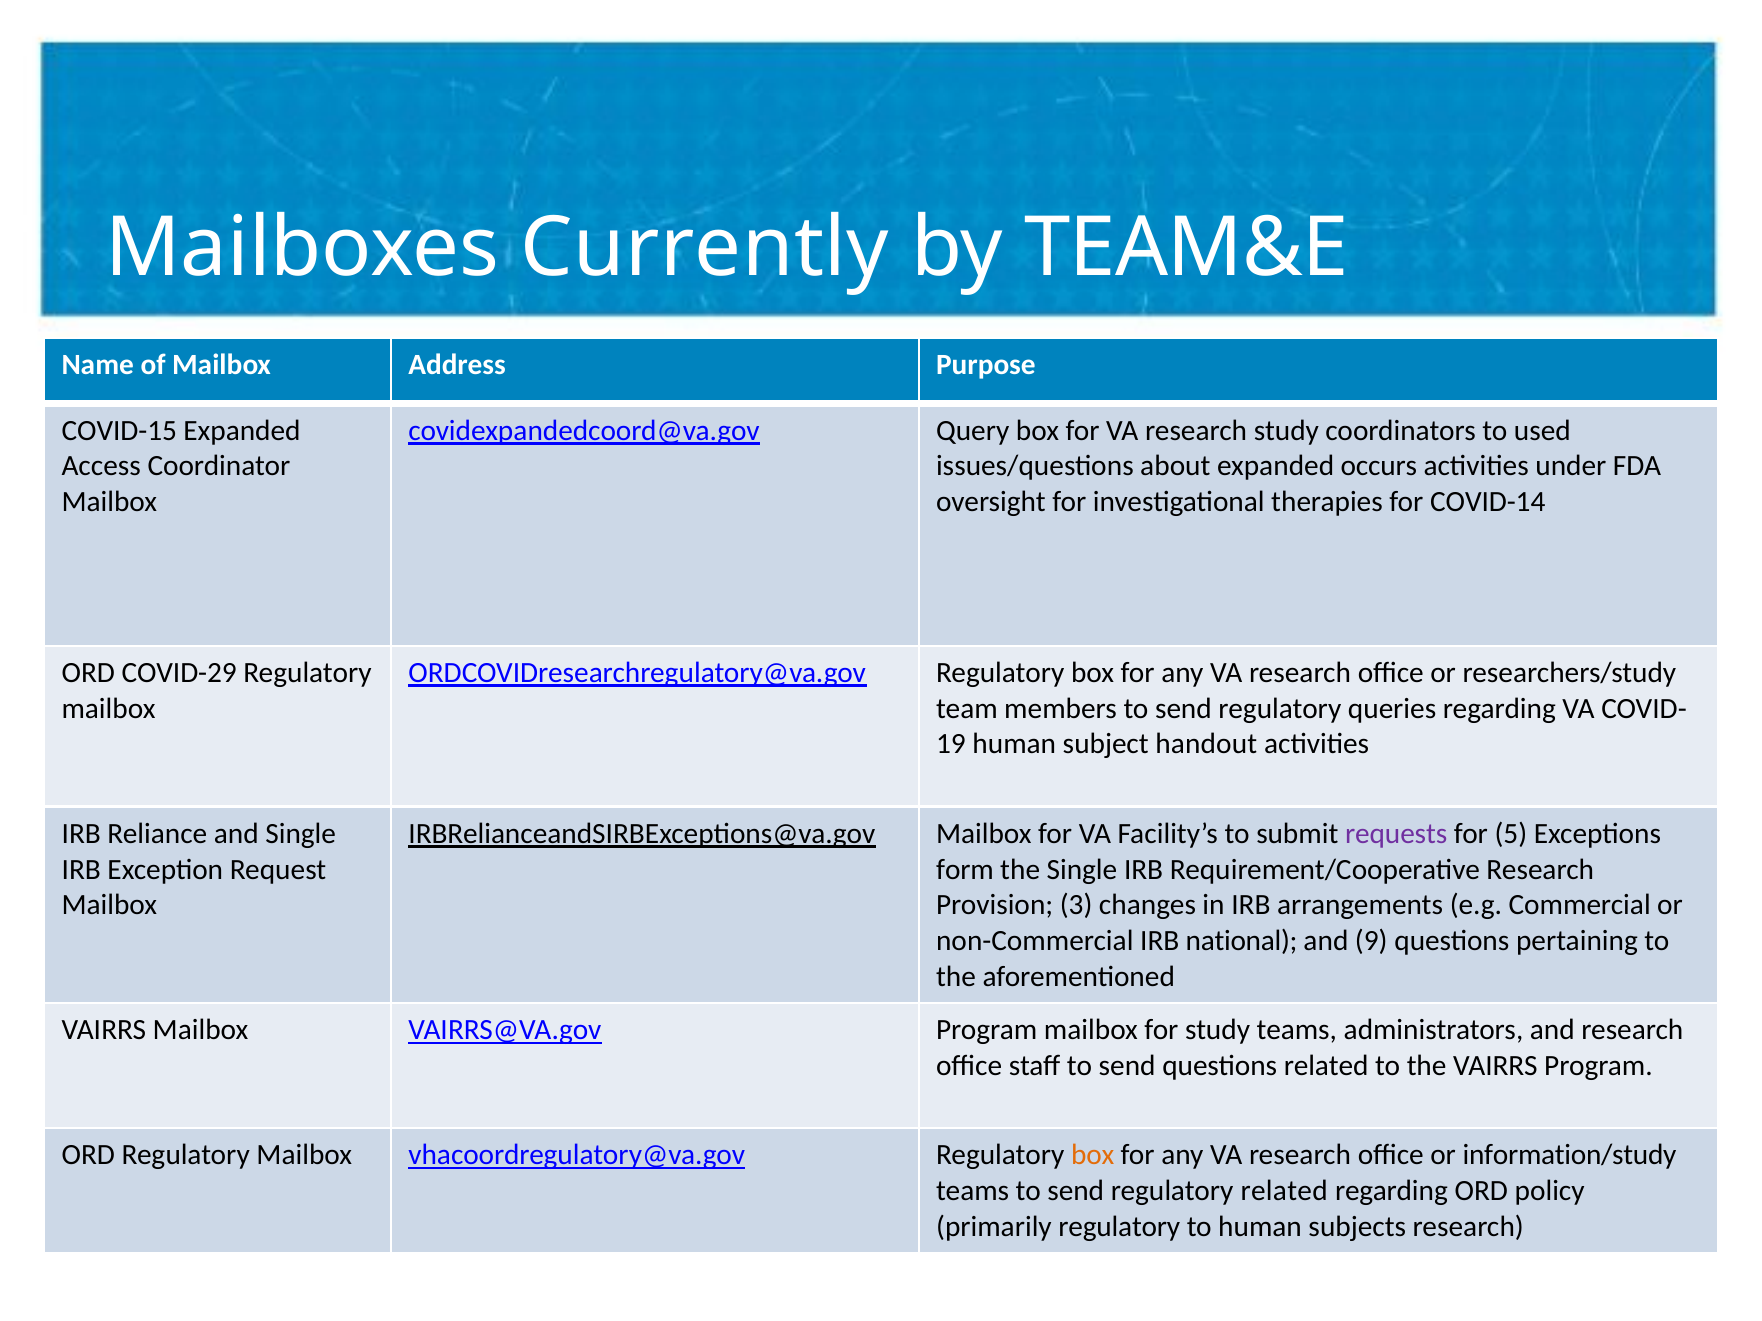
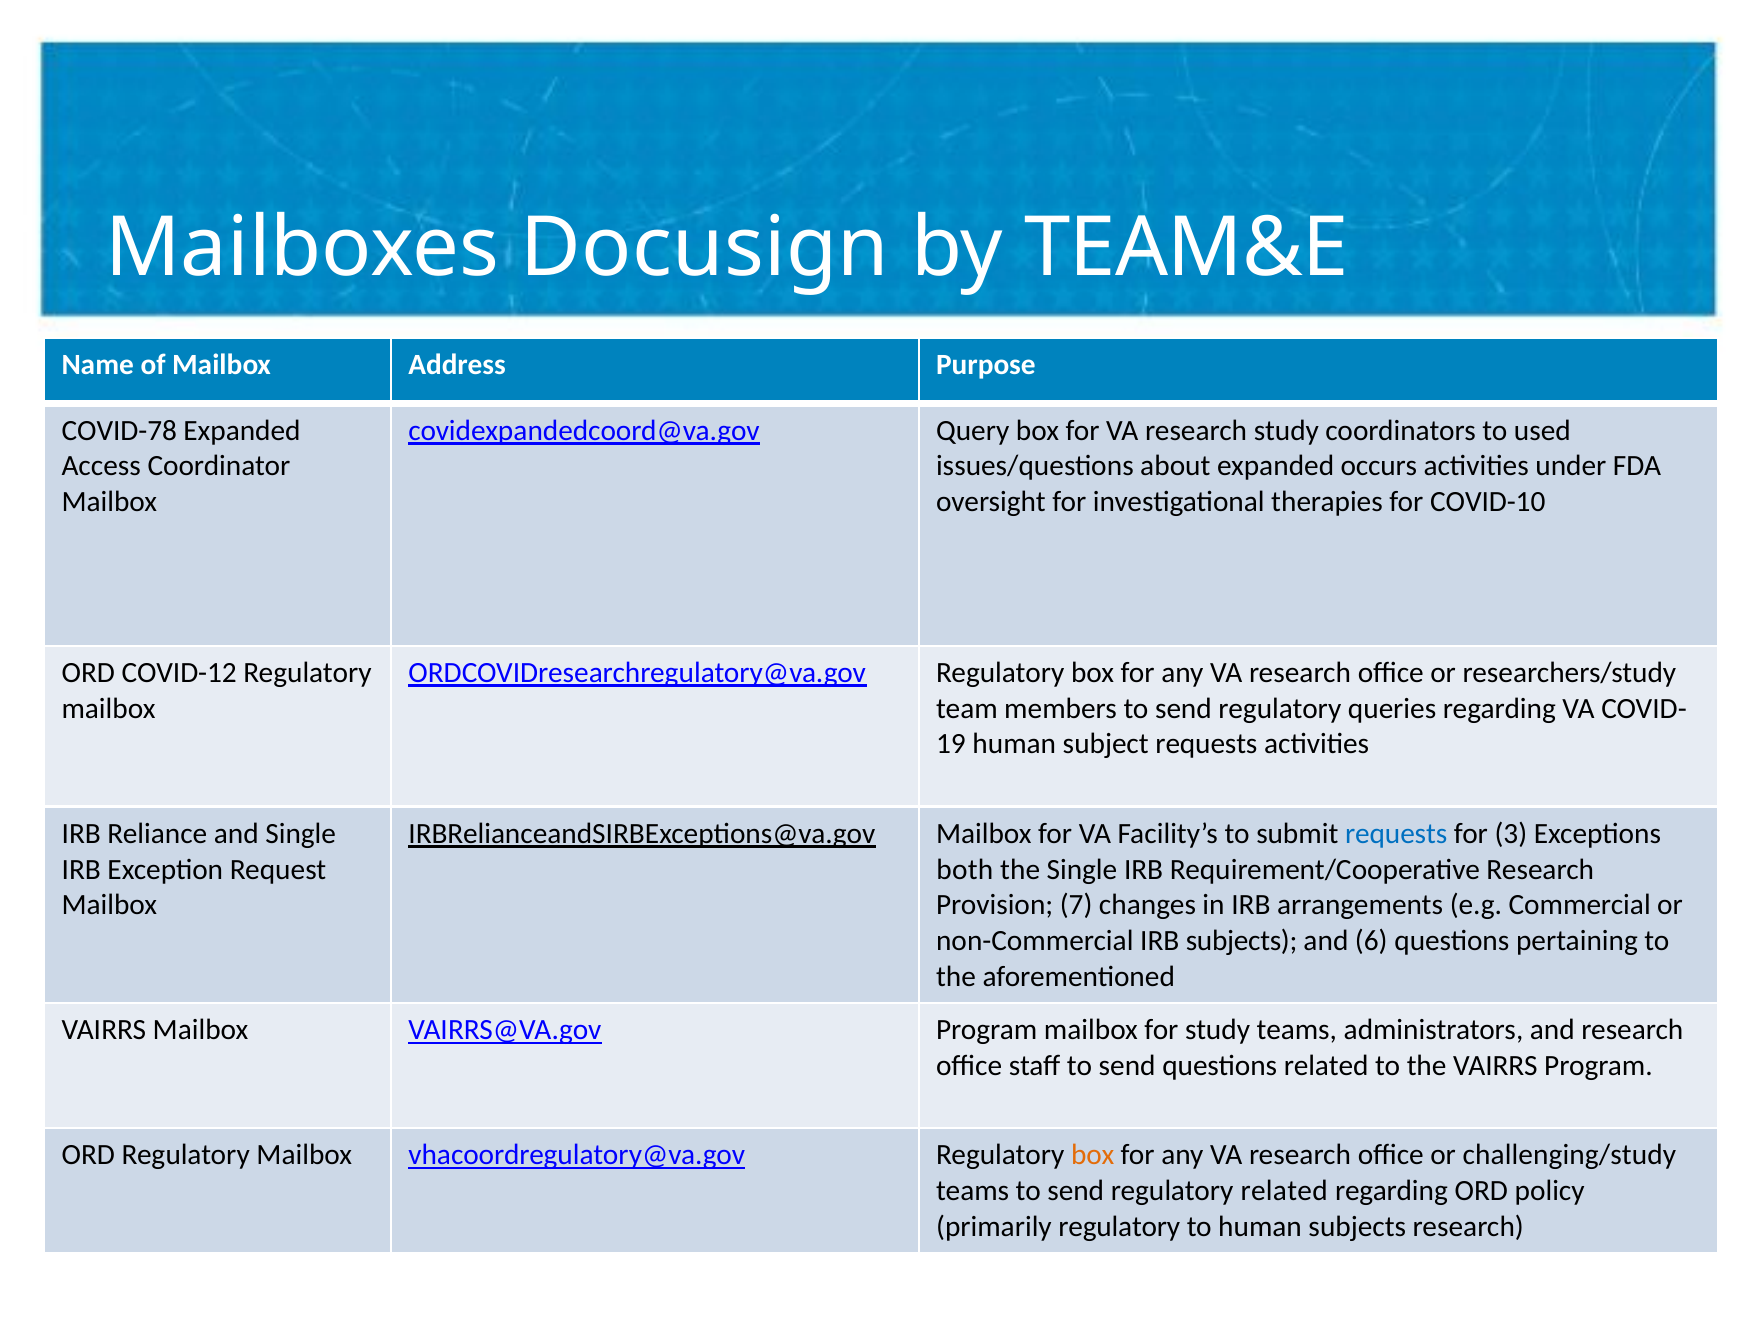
Currently: Currently -> Docusign
COVID-15: COVID-15 -> COVID-78
COVID-14: COVID-14 -> COVID-10
COVID-29: COVID-29 -> COVID-12
subject handout: handout -> requests
requests at (1396, 834) colour: purple -> blue
5: 5 -> 3
form: form -> both
3: 3 -> 7
IRB national: national -> subjects
and 9: 9 -> 6
information/study: information/study -> challenging/study
